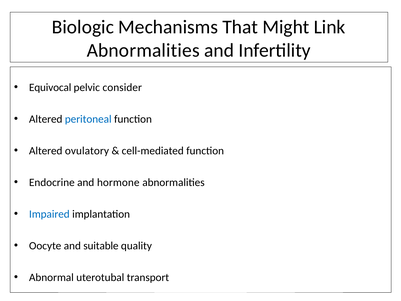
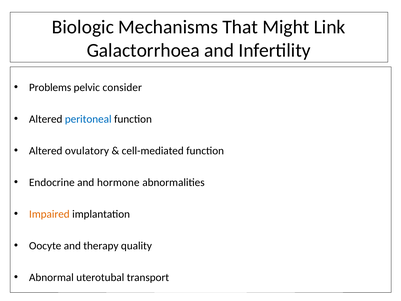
Abnormalities at (143, 50): Abnormalities -> Galactorrhoea
Equivocal: Equivocal -> Problems
Impaired colour: blue -> orange
suitable: suitable -> therapy
